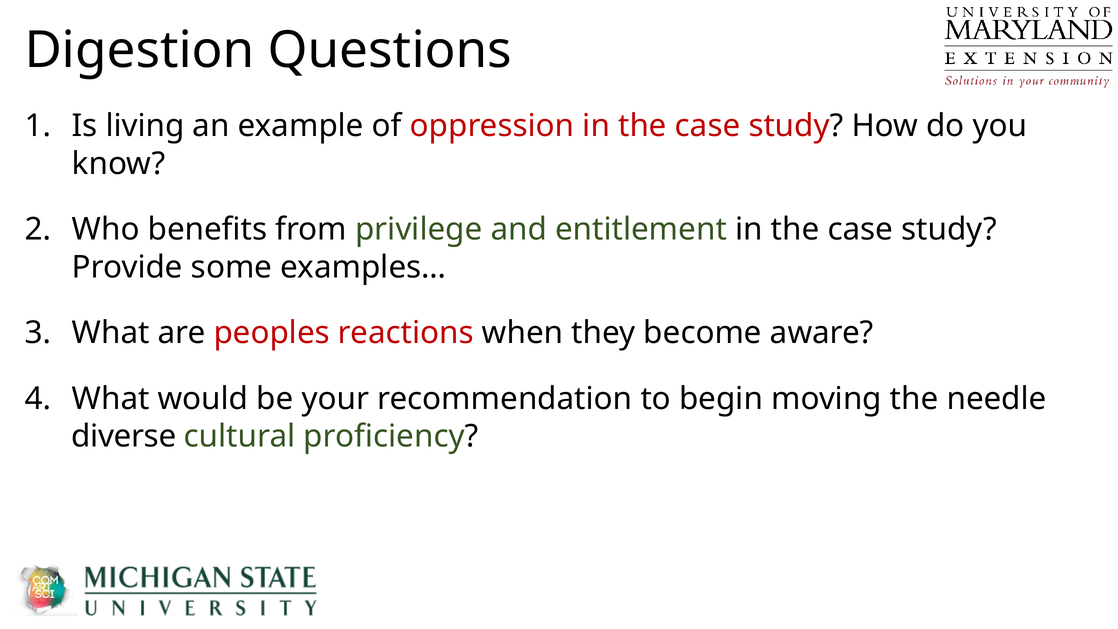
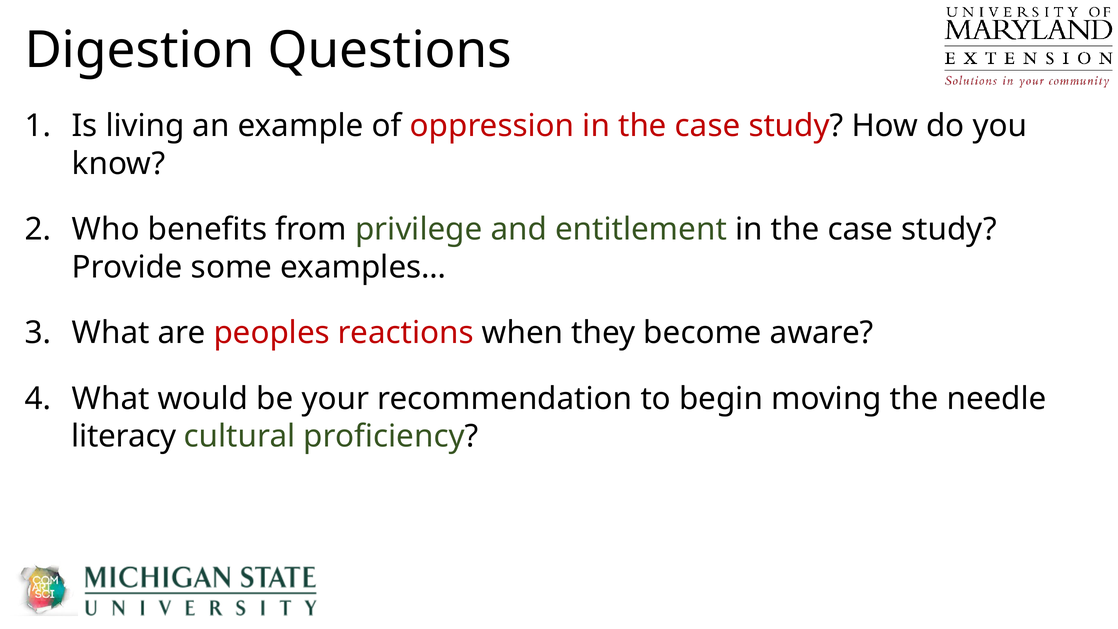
diverse: diverse -> literacy
